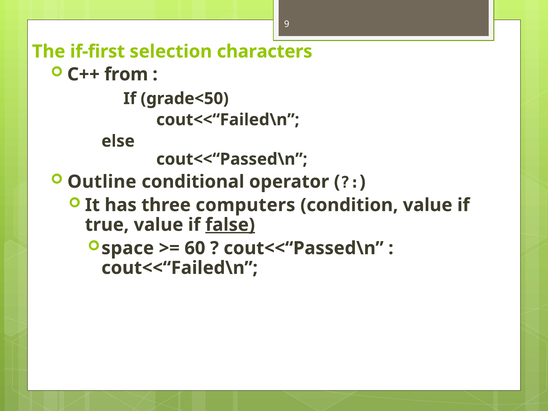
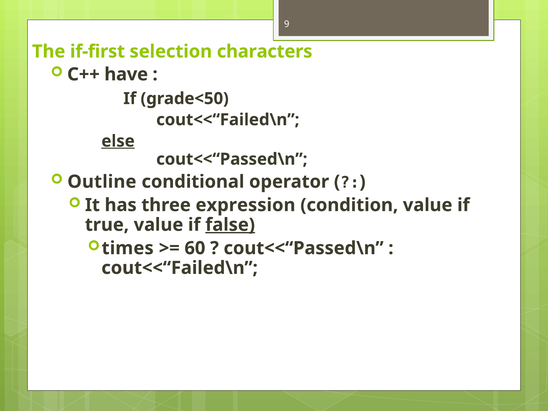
from: from -> have
else underline: none -> present
computers: computers -> expression
space: space -> times
